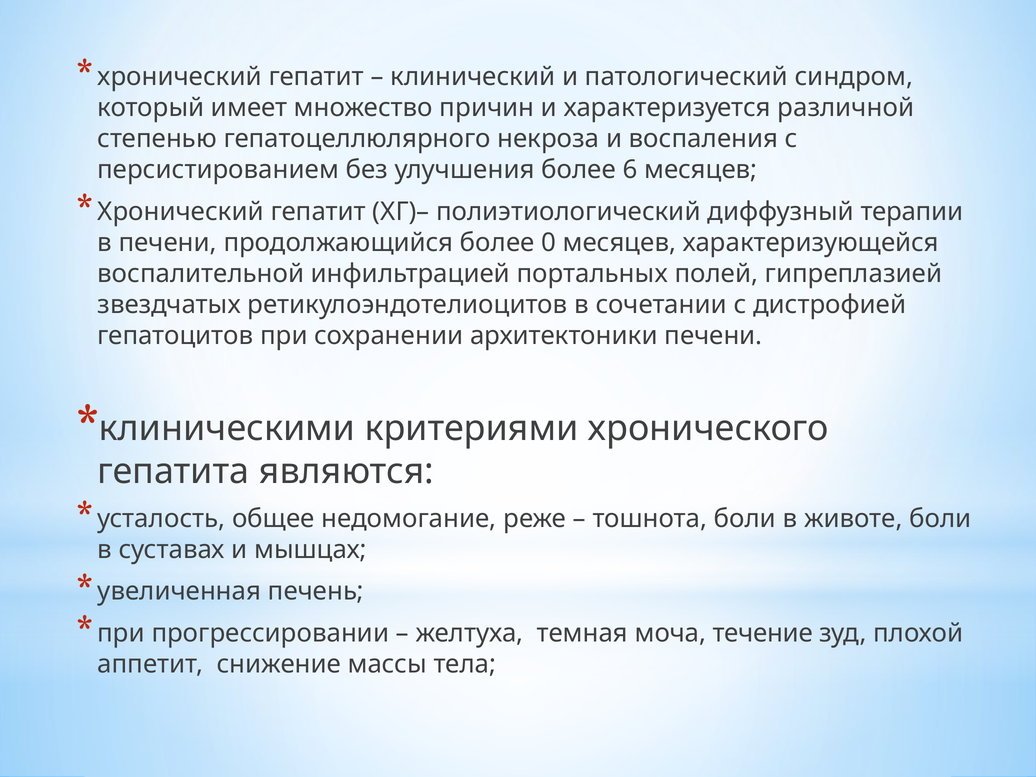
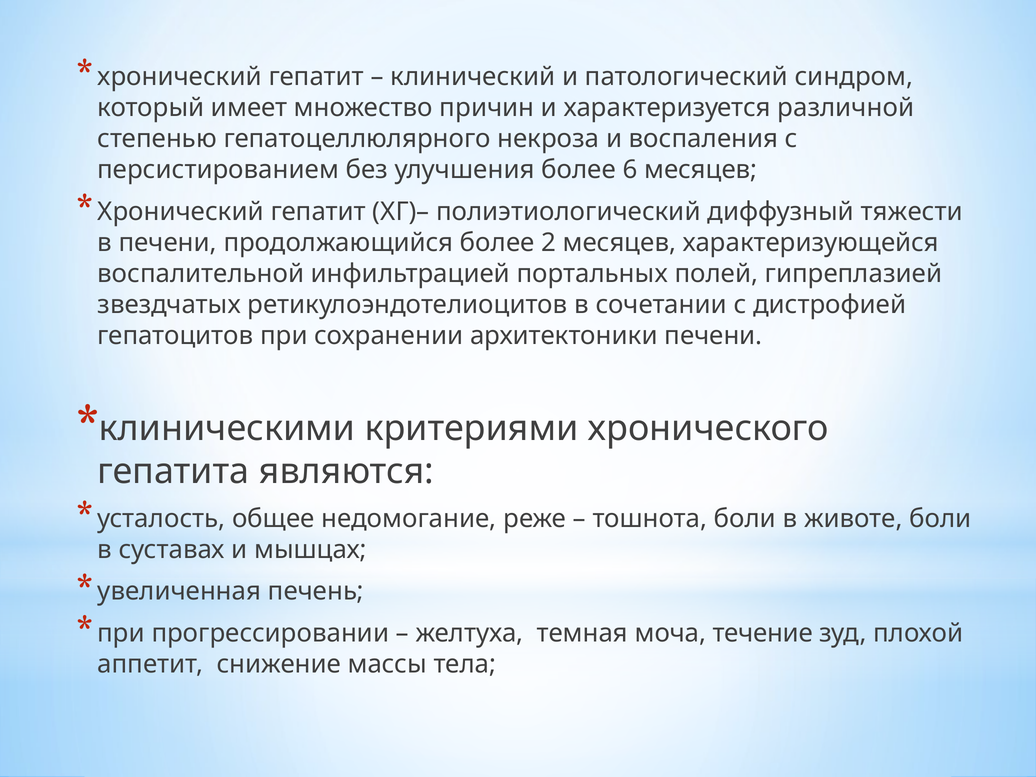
терапии: терапии -> тяжести
0: 0 -> 2
